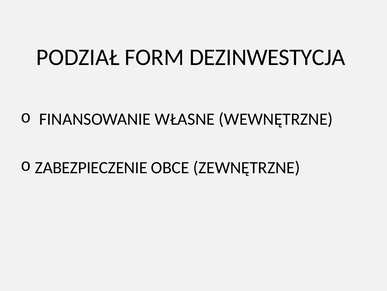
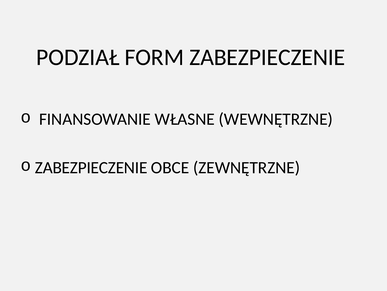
FORM DEZINWESTYCJA: DEZINWESTYCJA -> ZABEZPIECZENIE
